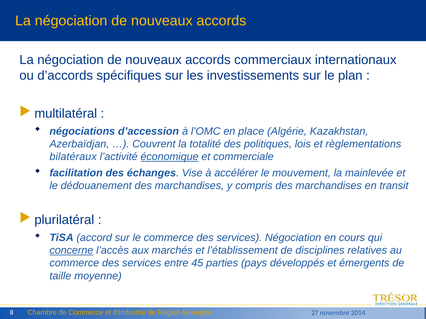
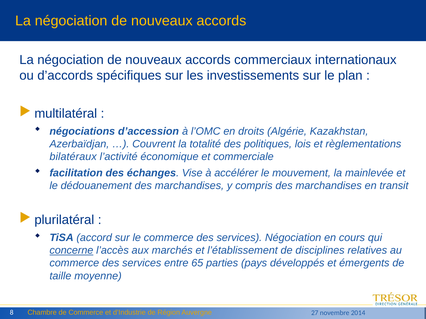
place: place -> droits
économique underline: present -> none
45: 45 -> 65
